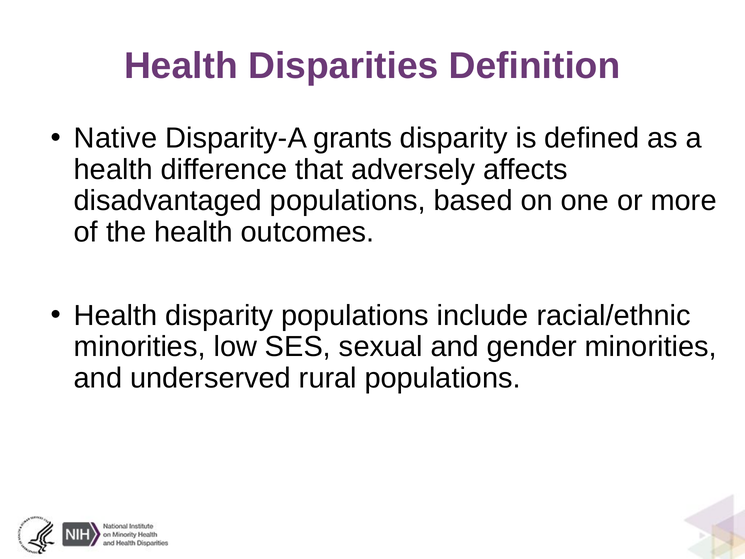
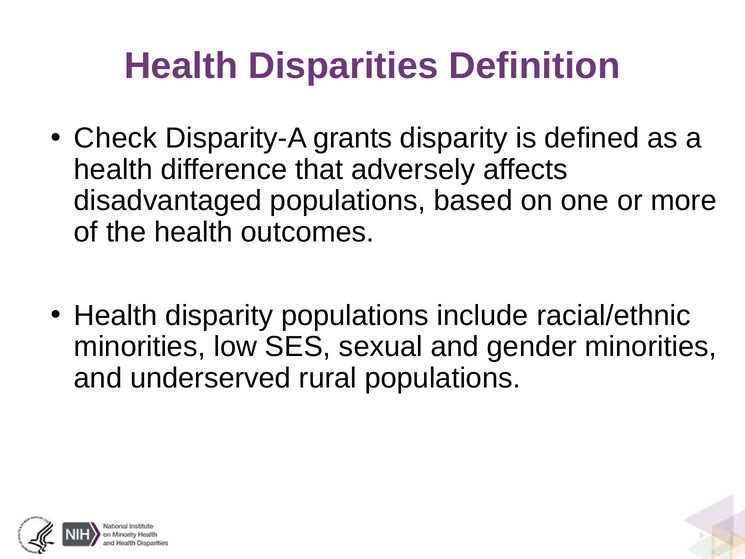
Native: Native -> Check
